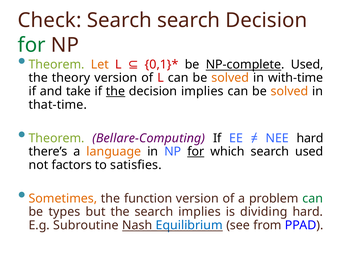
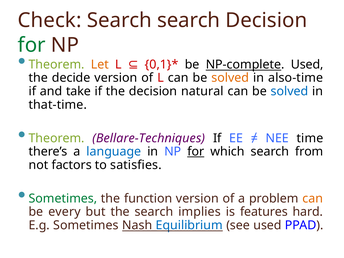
theory: theory -> decide
with-time: with-time -> also-time
the at (116, 91) underline: present -> none
decision implies: implies -> natural
solved at (289, 91) colour: orange -> blue
Bellare-Computing: Bellare-Computing -> Bellare-Techniques
NEE hard: hard -> time
language colour: orange -> blue
search used: used -> from
Sometimes at (63, 198) colour: orange -> green
can at (313, 198) colour: green -> orange
types: types -> every
dividing: dividing -> features
E.g Subroutine: Subroutine -> Sometimes
see from: from -> used
